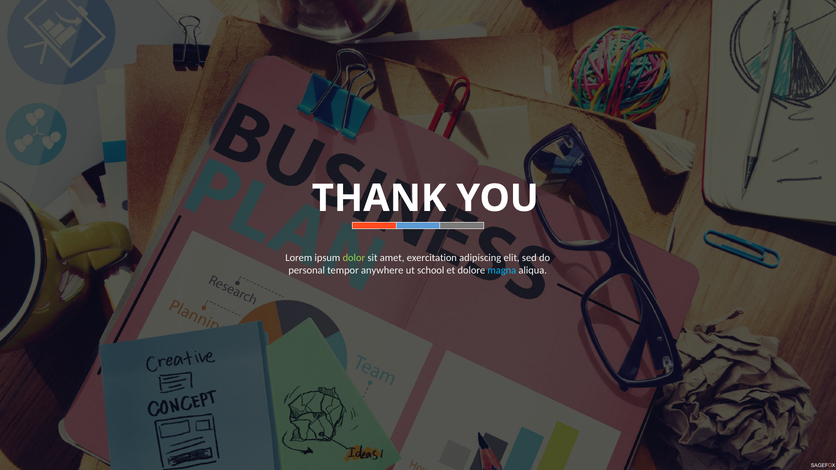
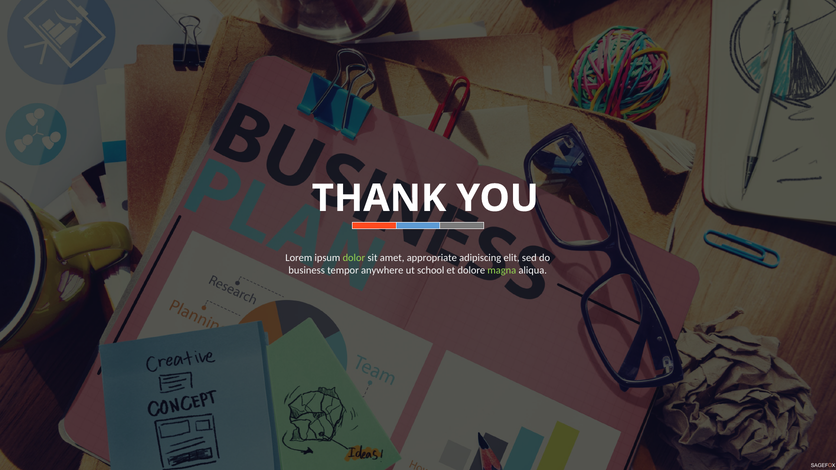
exercitation: exercitation -> appropriate
personal: personal -> business
magna colour: light blue -> light green
